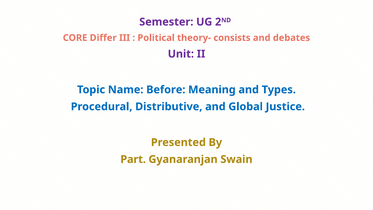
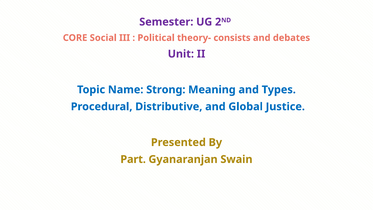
Differ: Differ -> Social
Before: Before -> Strong
